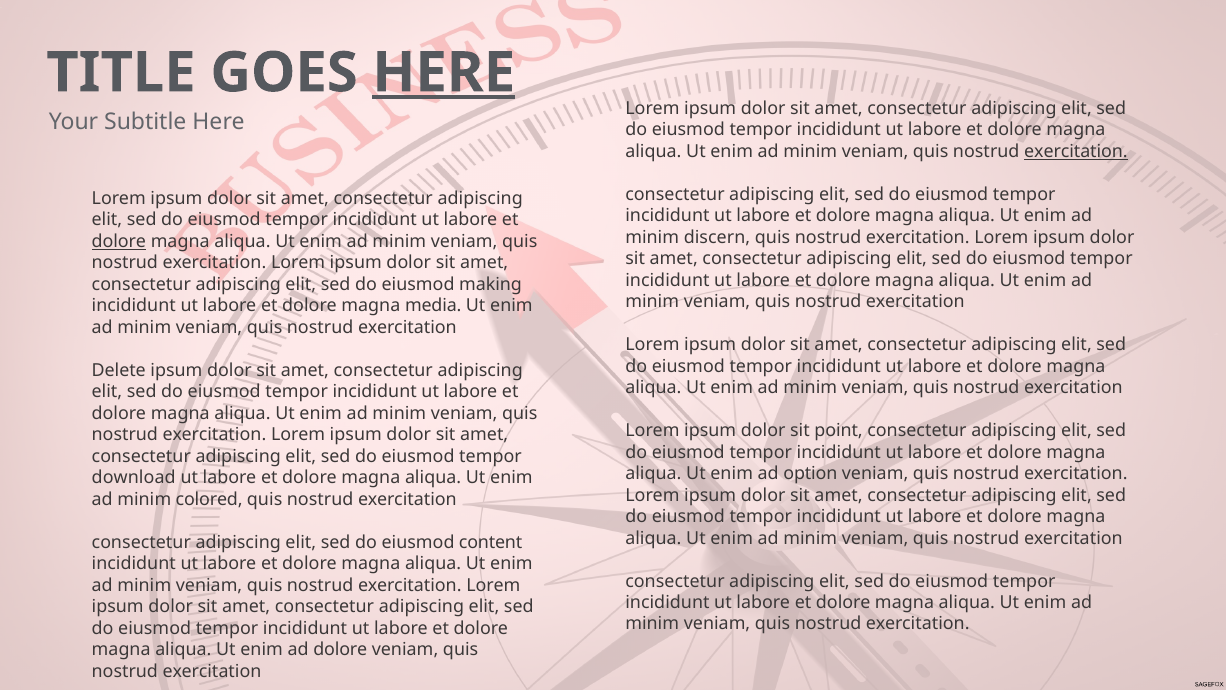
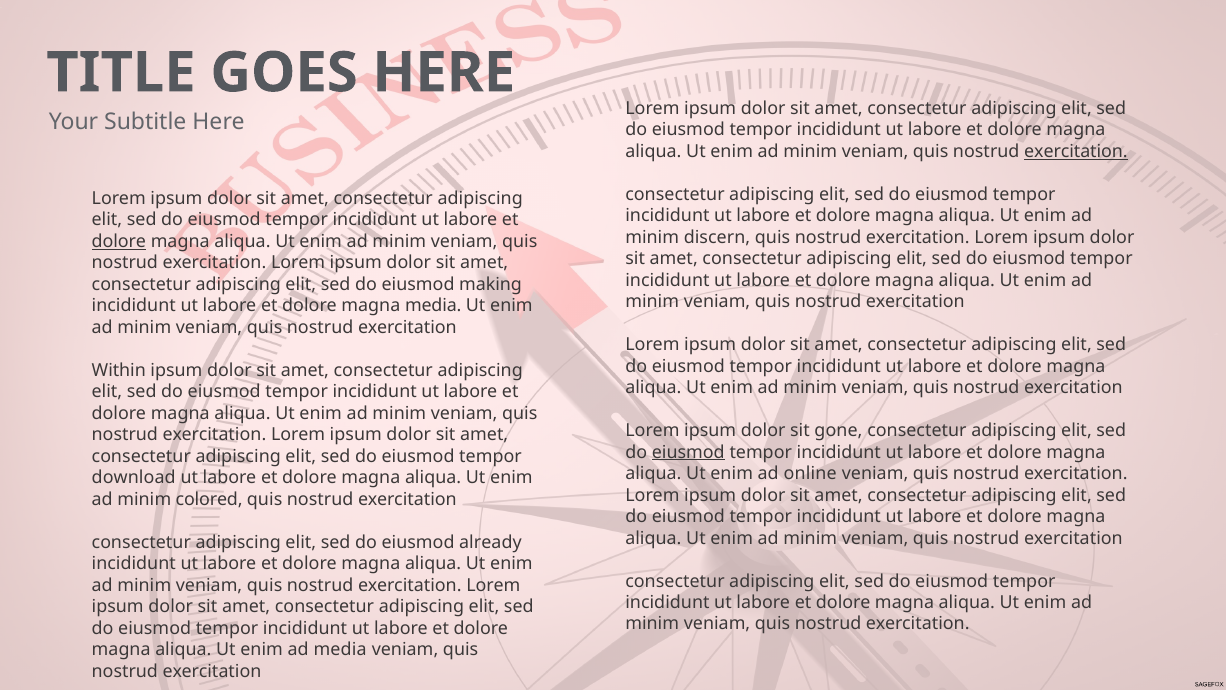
HERE at (444, 73) underline: present -> none
Delete: Delete -> Within
point: point -> gone
eiusmod at (688, 452) underline: none -> present
option: option -> online
content: content -> already
ad dolore: dolore -> media
